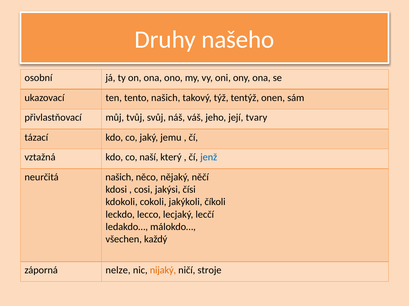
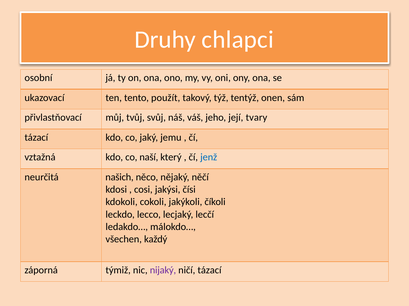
našeho: našeho -> chlapci
tento našich: našich -> použít
nelze: nelze -> týmiž
nijaký colour: orange -> purple
ničí stroje: stroje -> tázací
